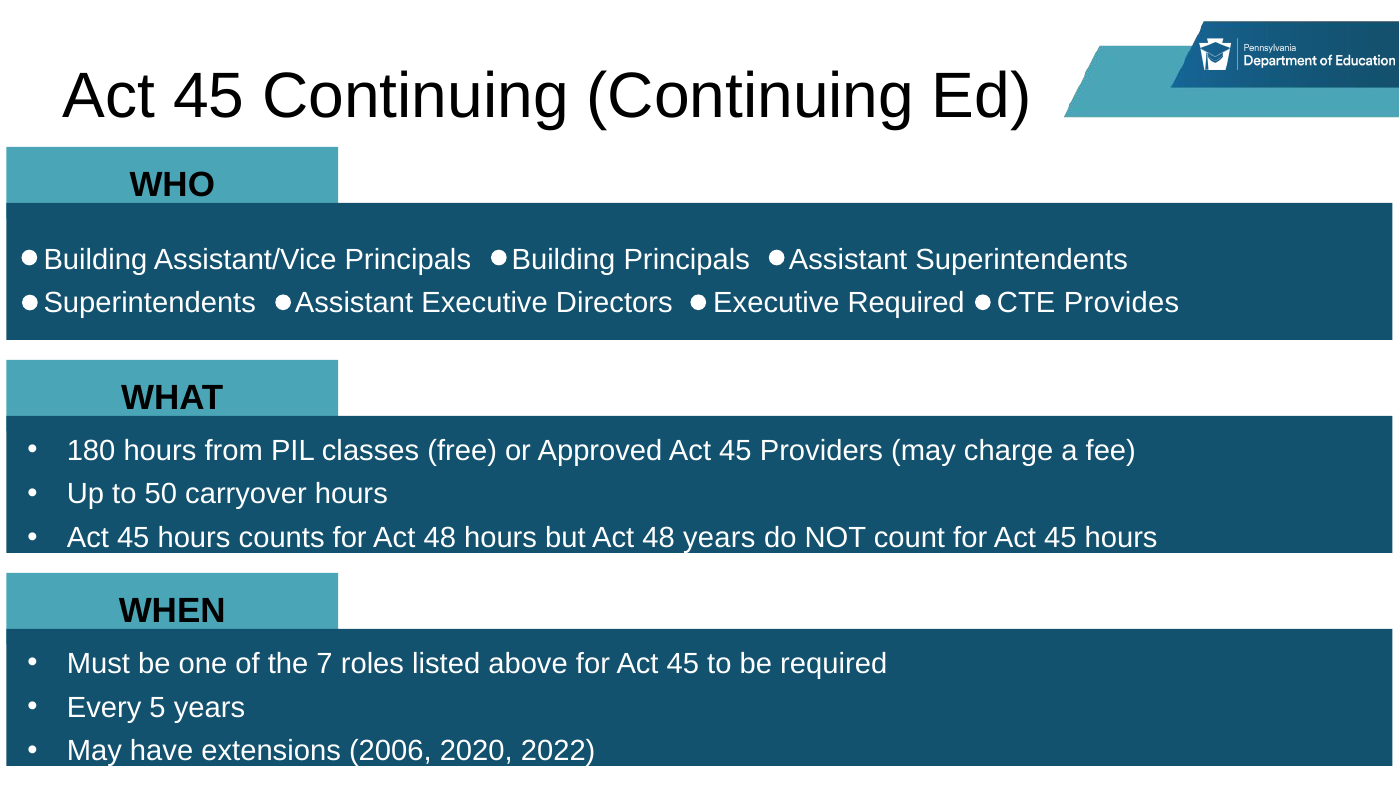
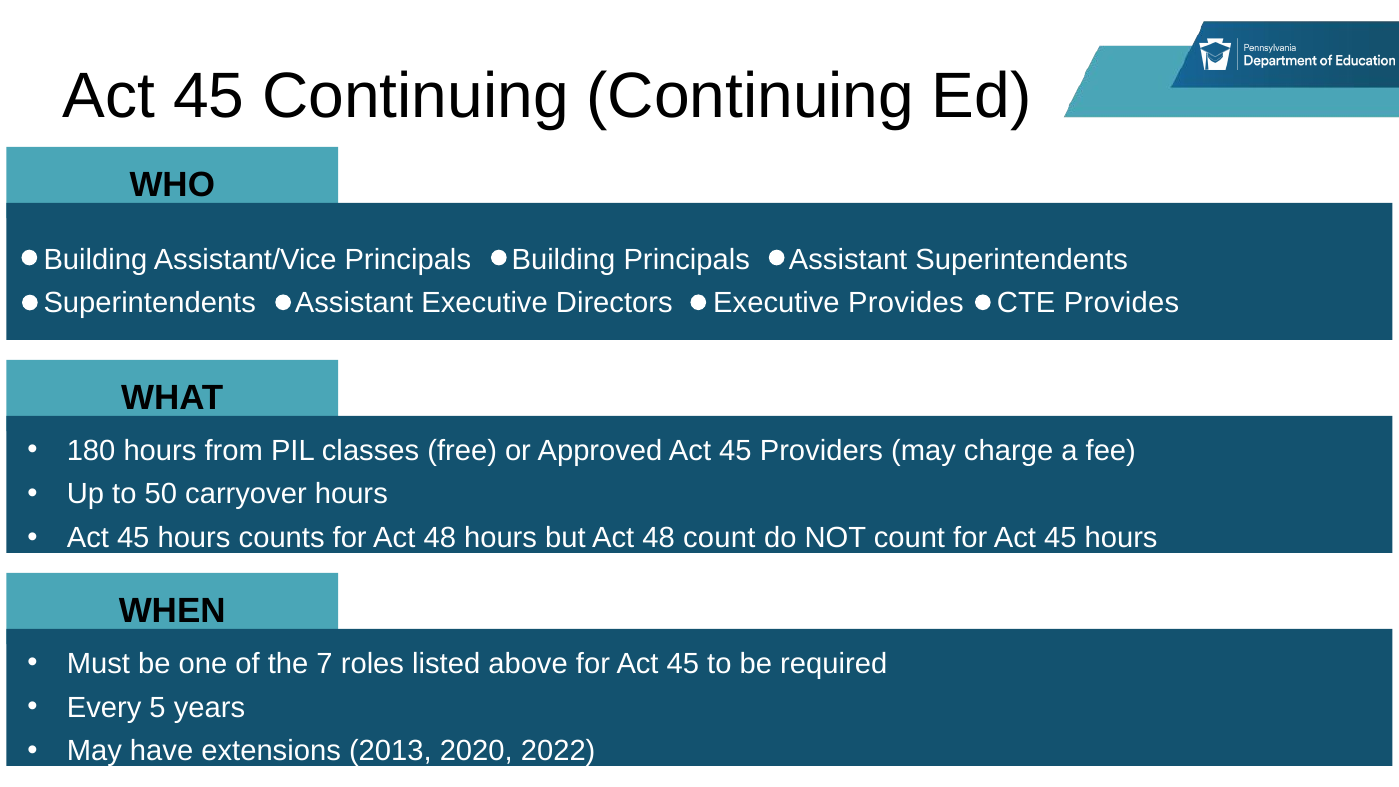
Executive Required: Required -> Provides
48 years: years -> count
2006: 2006 -> 2013
